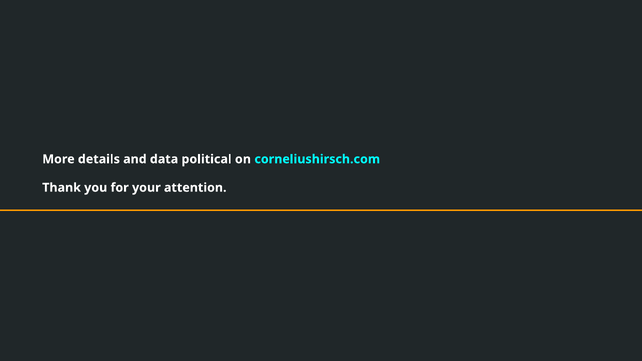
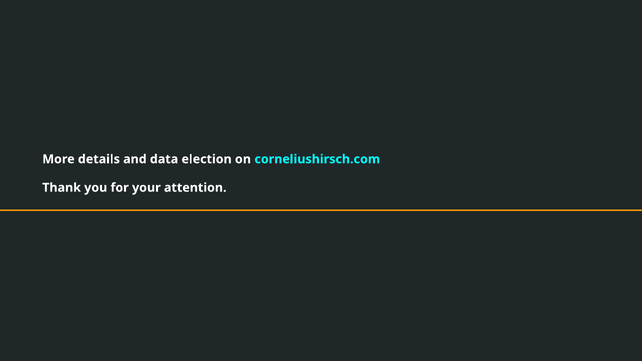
political: political -> election
